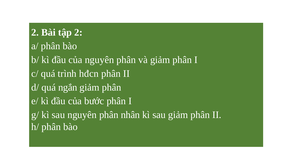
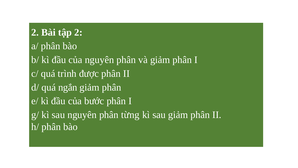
hđcn: hđcn -> được
nhân: nhân -> từng
